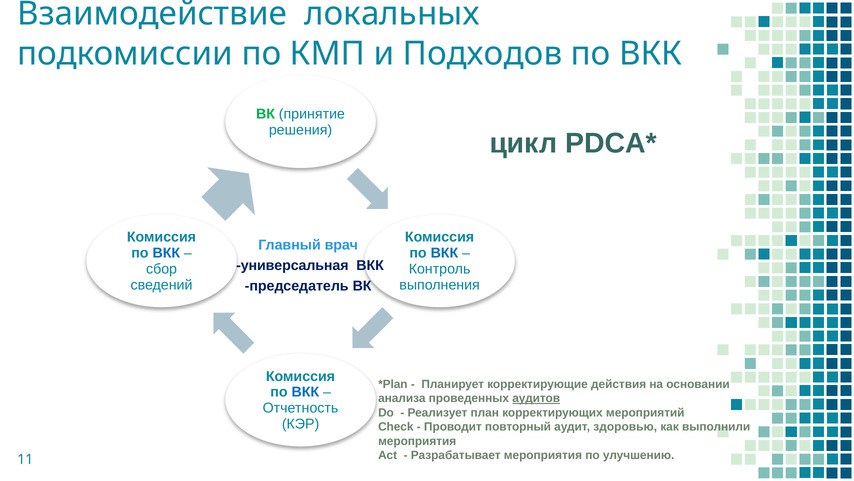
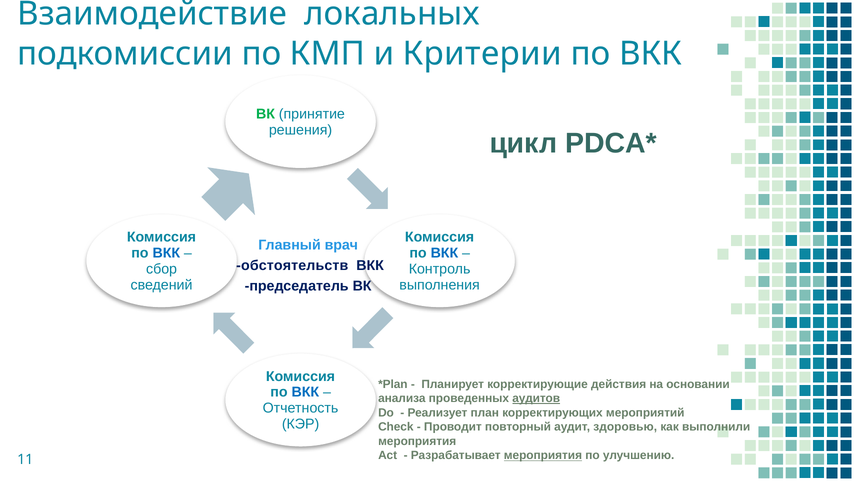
Подходов: Подходов -> Критерии
универсальная: универсальная -> обстоятельств
мероприятия at (543, 455) underline: none -> present
